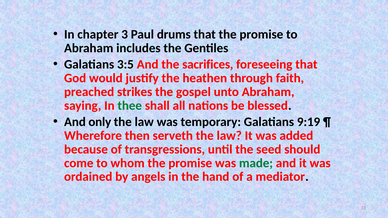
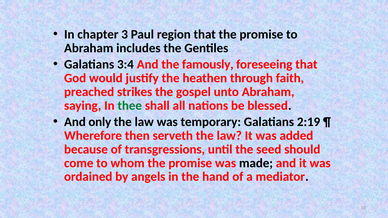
drums: drums -> region
3:5: 3:5 -> 3:4
sacrifices: sacrifices -> famously
9:19: 9:19 -> 2:19
made colour: green -> black
